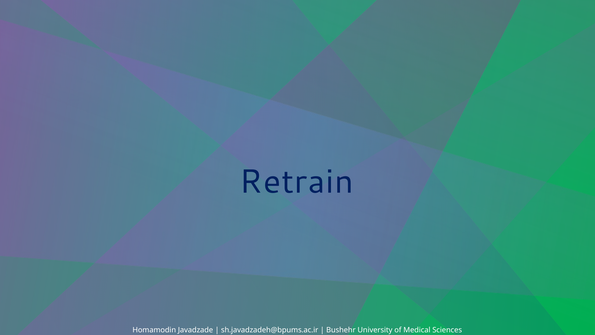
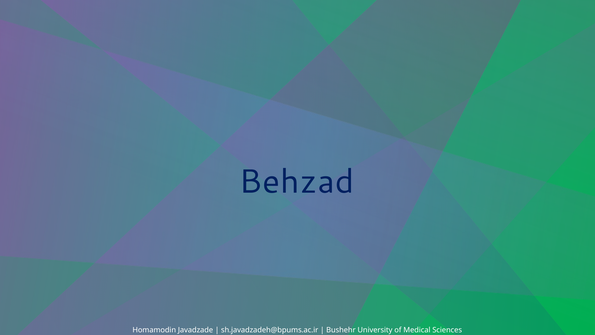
Retrain: Retrain -> Behzad
